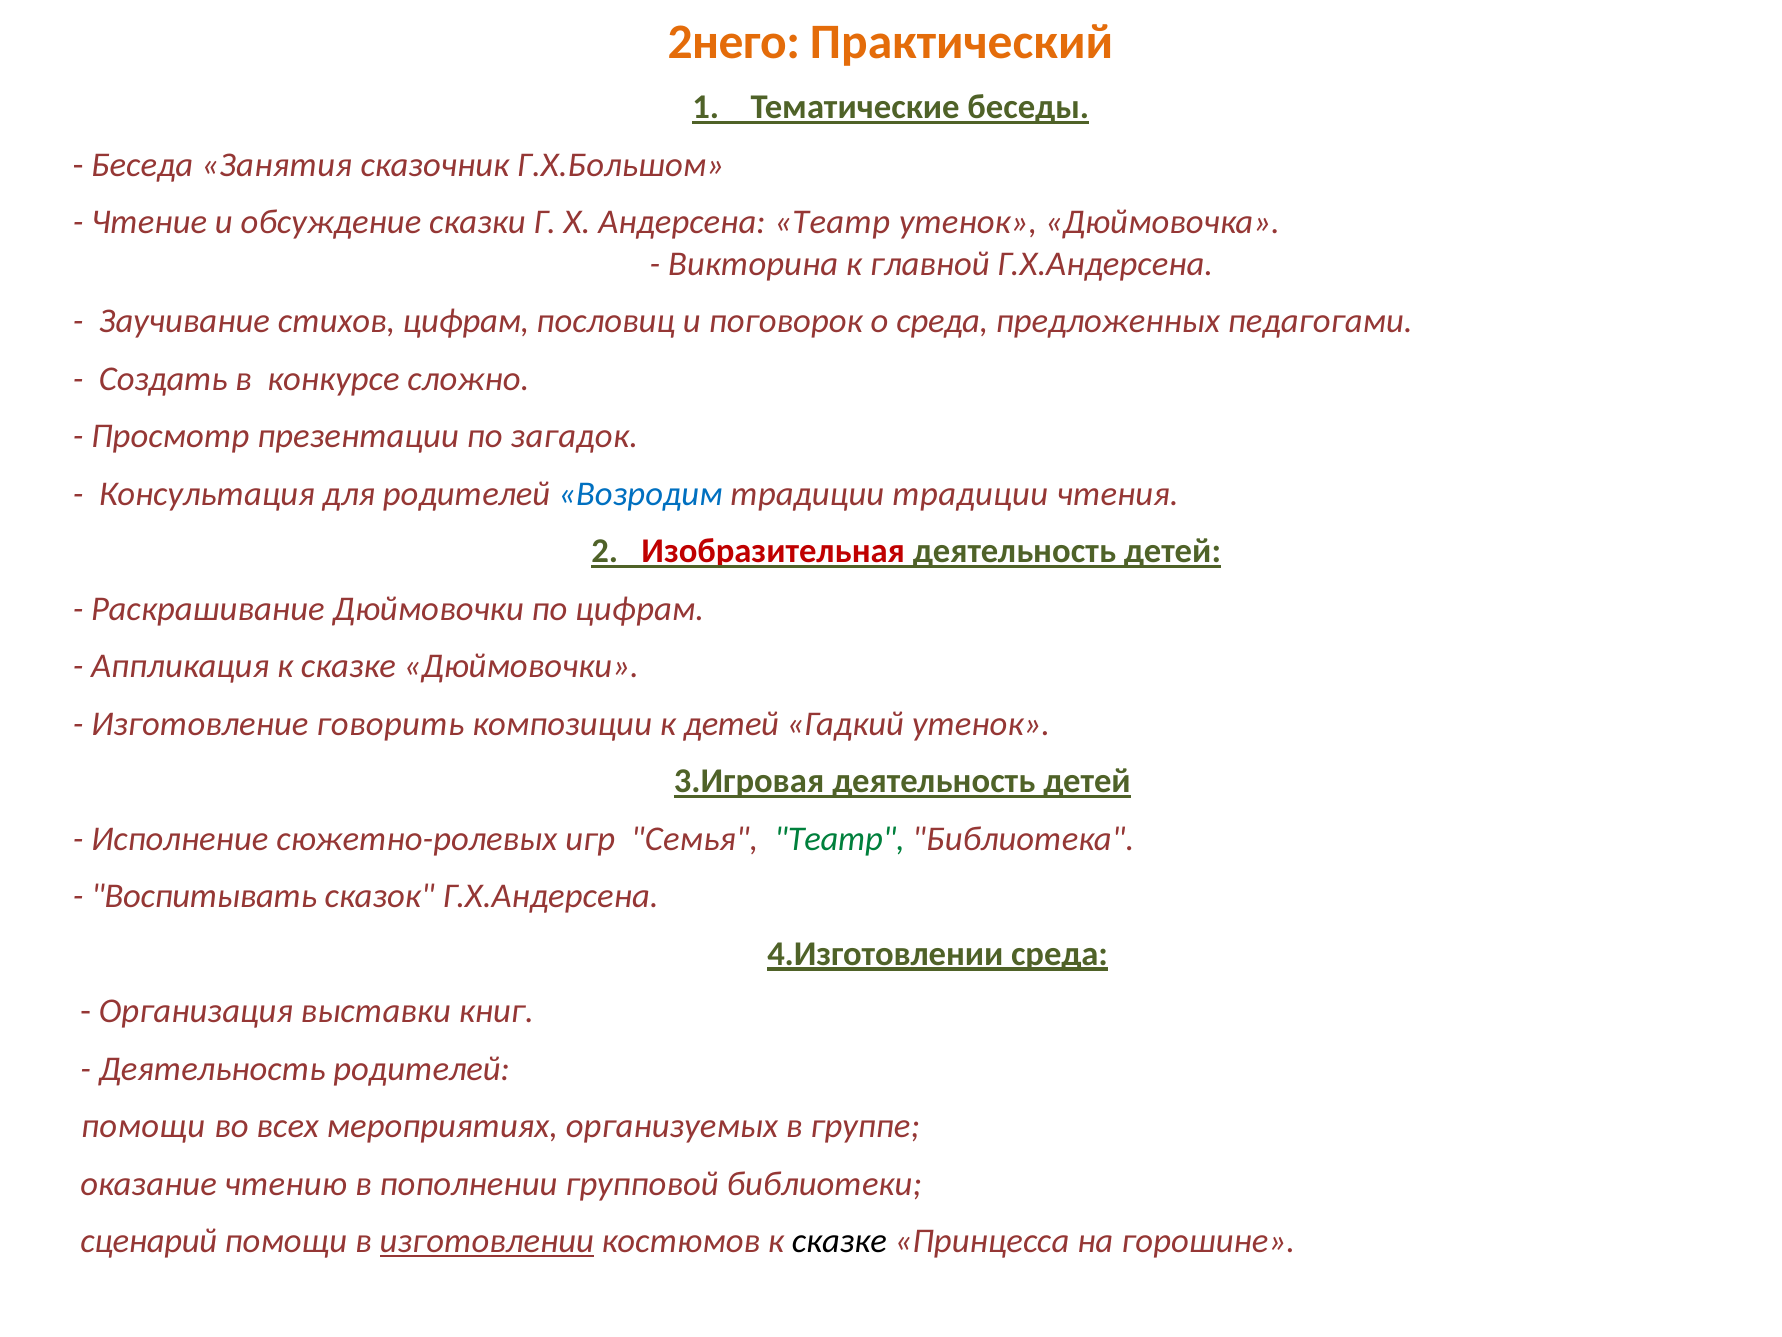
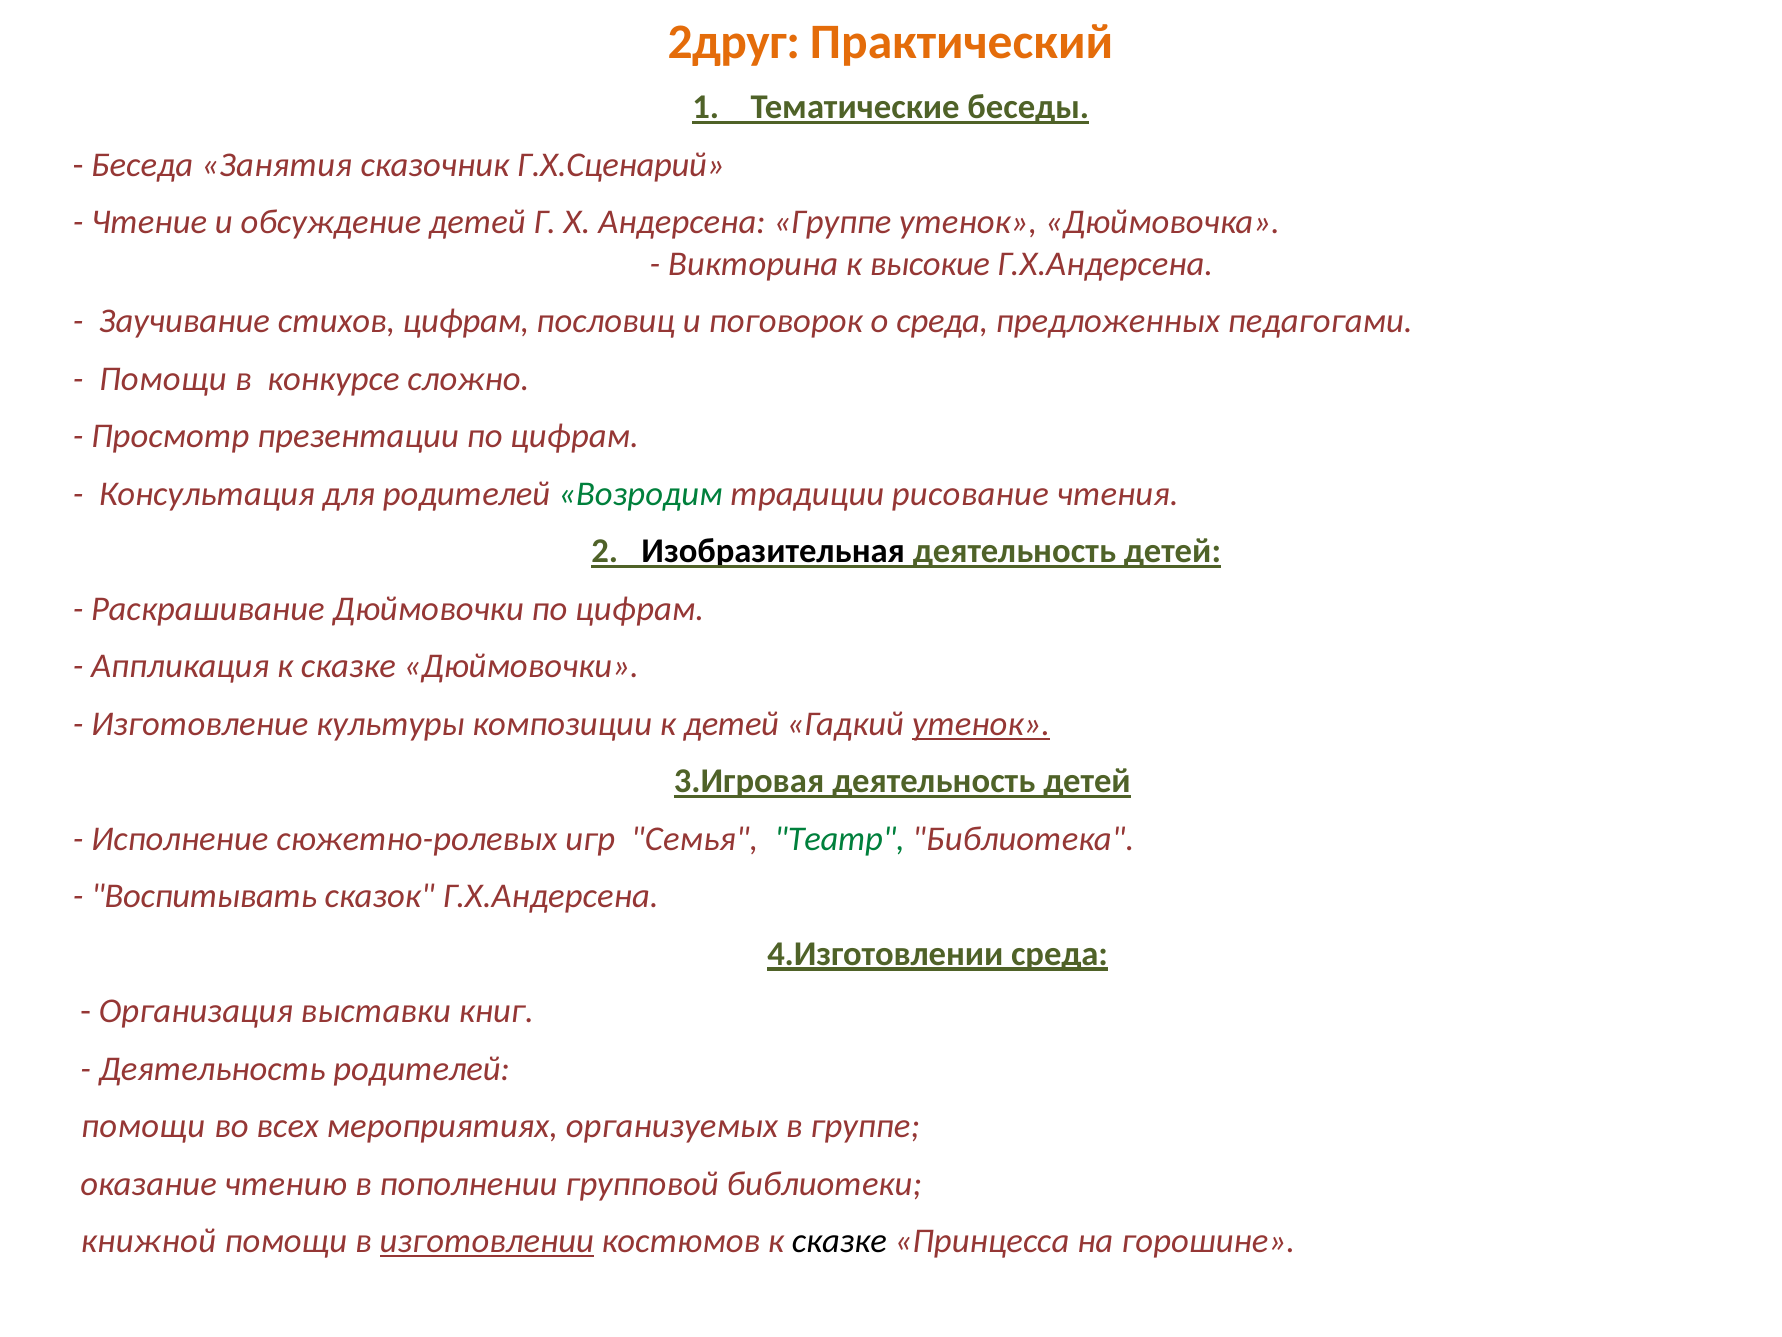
2него: 2него -> 2друг
Г.Х.Большом: Г.Х.Большом -> Г.Х.Сценарий
обсуждение сказки: сказки -> детей
Андерсена Театр: Театр -> Группе
главной: главной -> высокие
Создать at (163, 379): Создать -> Помощи
презентации по загадок: загадок -> цифрам
Возродим colour: blue -> green
традиции традиции: традиции -> рисование
Изобразительная colour: red -> black
говорить: говорить -> культуры
утенок at (981, 724) underline: none -> present
сценарий: сценарий -> книжной
